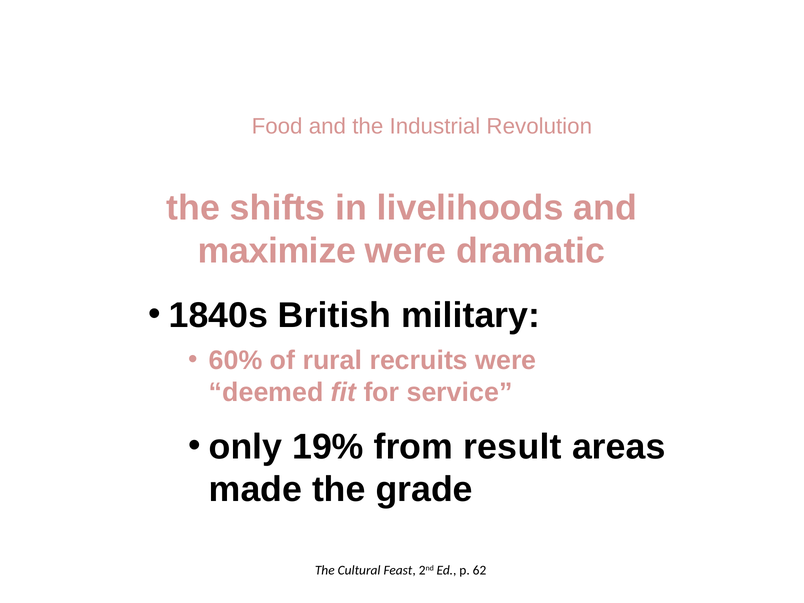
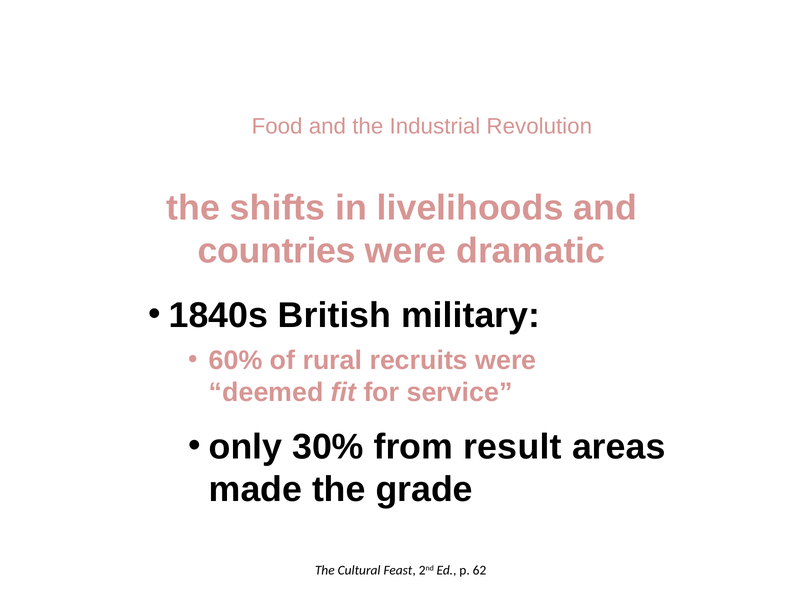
maximize: maximize -> countries
19%: 19% -> 30%
